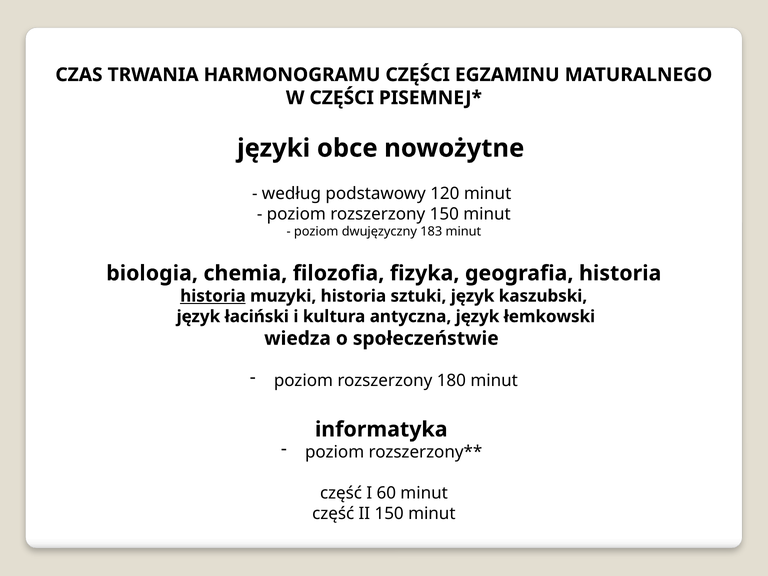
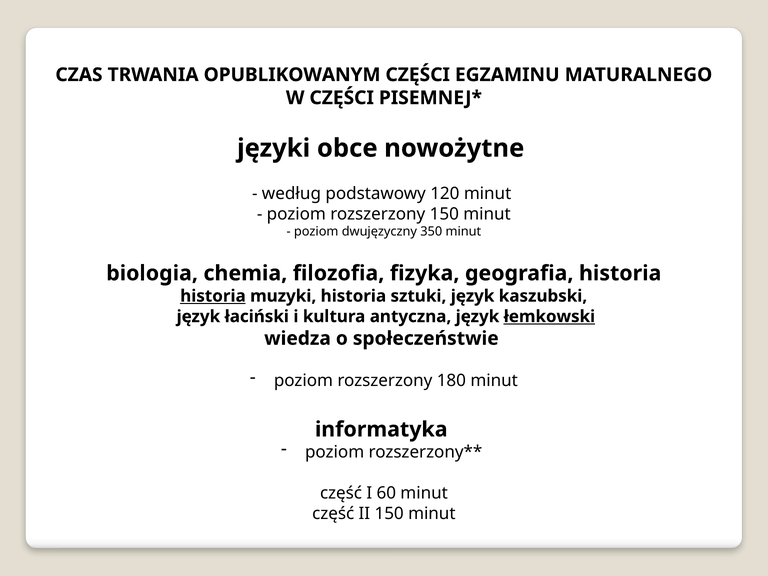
HARMONOGRAMU: HARMONOGRAMU -> OPUBLIKOWANYM
183: 183 -> 350
łemkowski underline: none -> present
